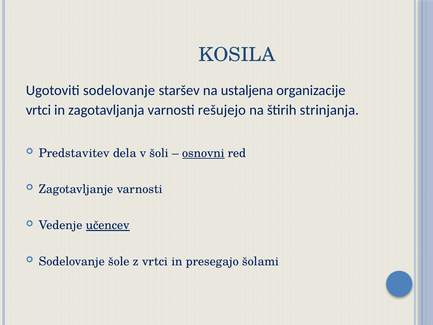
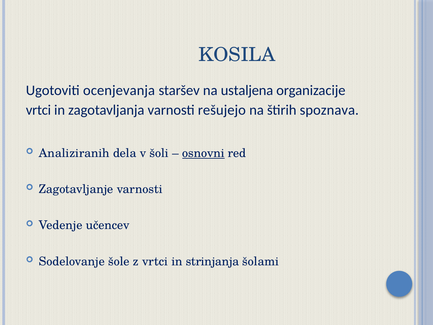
Ugotoviti sodelovanje: sodelovanje -> ocenjevanja
strinjanja: strinjanja -> spoznava
Predstavitev: Predstavitev -> Analiziranih
učencev underline: present -> none
presegajo: presegajo -> strinjanja
